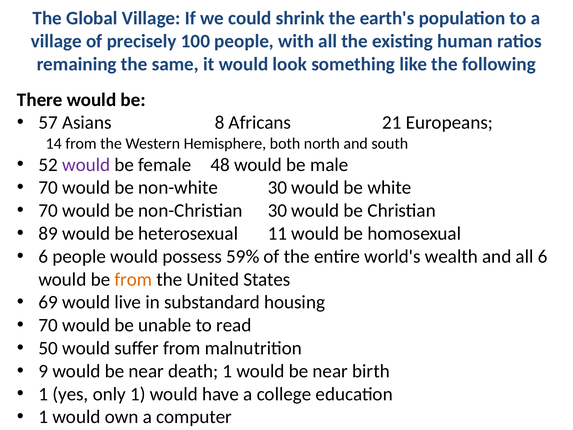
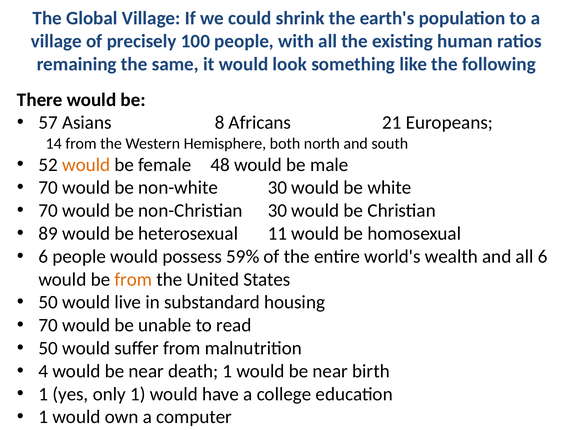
would at (86, 165) colour: purple -> orange
69 at (48, 302): 69 -> 50
9: 9 -> 4
